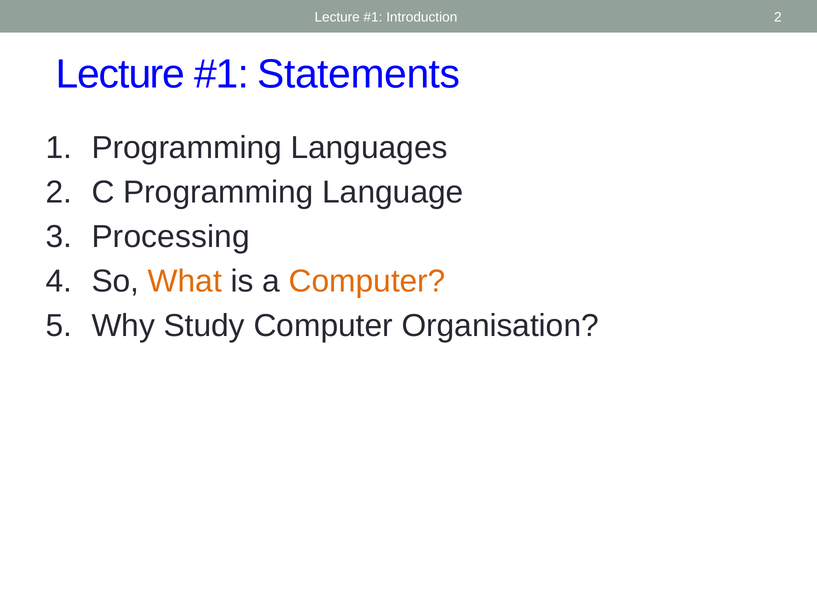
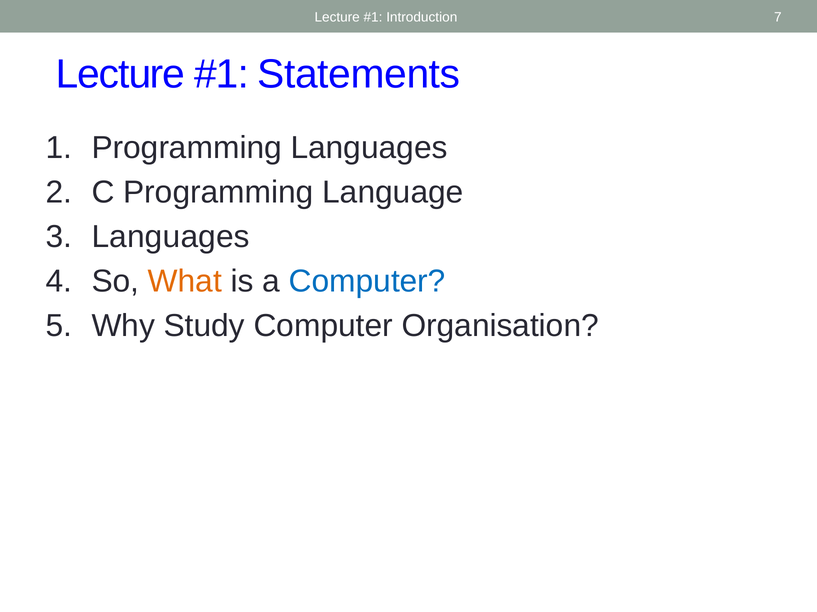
Introduction 2: 2 -> 7
3 Processing: Processing -> Languages
Computer at (367, 281) colour: orange -> blue
